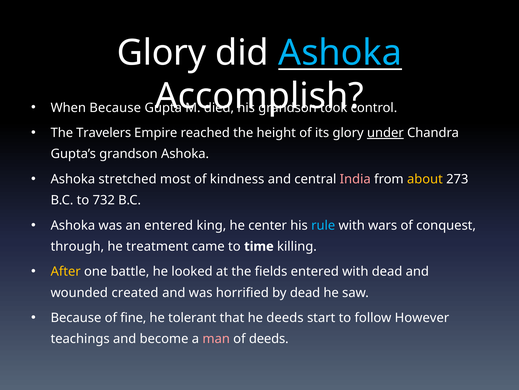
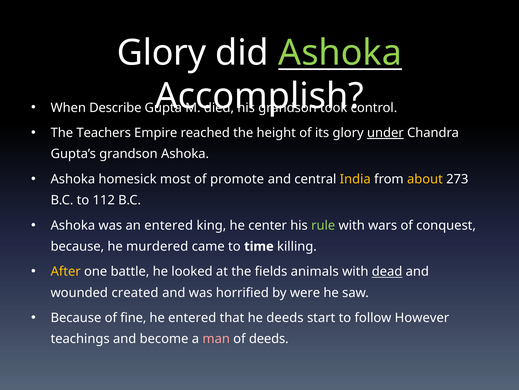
Ashoka at (340, 53) colour: light blue -> light green
When Because: Because -> Describe
Travelers: Travelers -> Teachers
stretched: stretched -> homesick
kindness: kindness -> promote
India colour: pink -> yellow
732: 732 -> 112
rule colour: light blue -> light green
through at (77, 246): through -> because
treatment: treatment -> murdered
fields entered: entered -> animals
dead at (387, 271) underline: none -> present
by dead: dead -> were
he tolerant: tolerant -> entered
